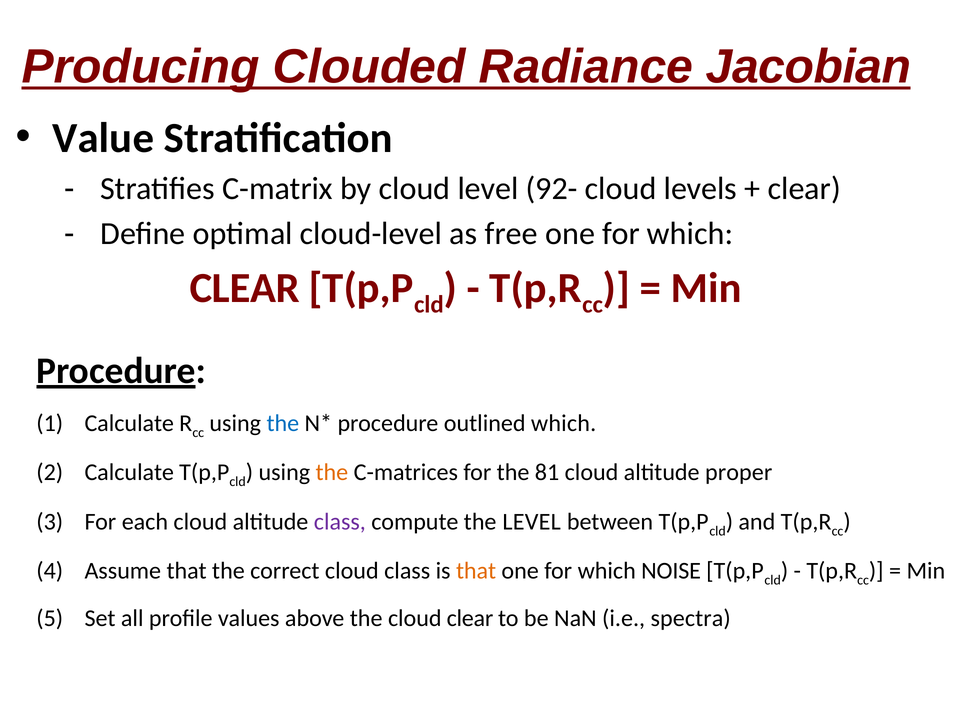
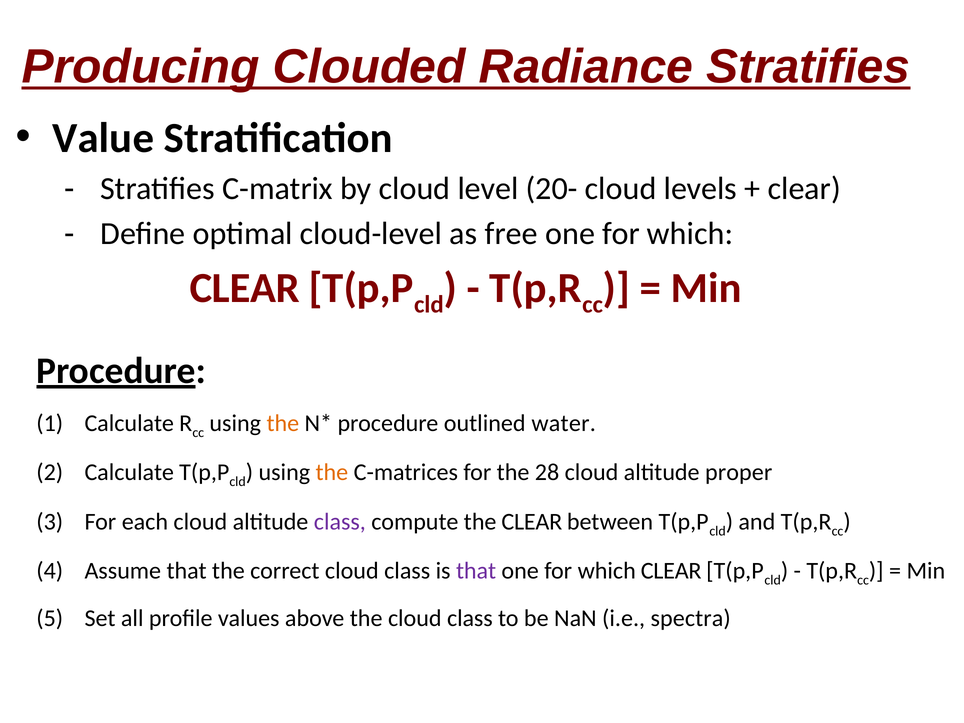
Radiance Jacobian: Jacobian -> Stratifies
92-: 92- -> 20-
the at (283, 423) colour: blue -> orange
outlined which: which -> water
81: 81 -> 28
the LEVEL: LEVEL -> CLEAR
that at (476, 571) colour: orange -> purple
NOISE at (671, 571): NOISE -> CLEAR
the cloud clear: clear -> class
